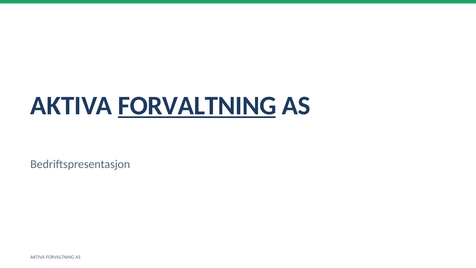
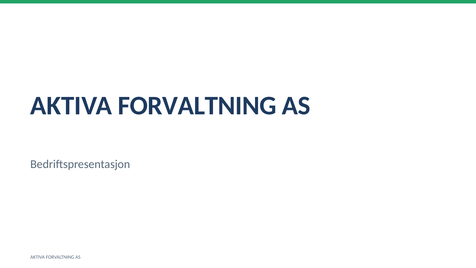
FORVALTNING at (197, 106) underline: present -> none
